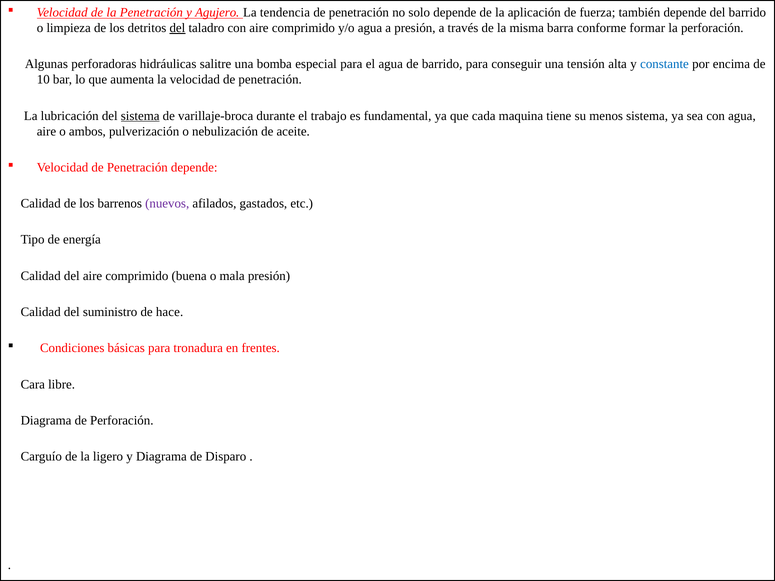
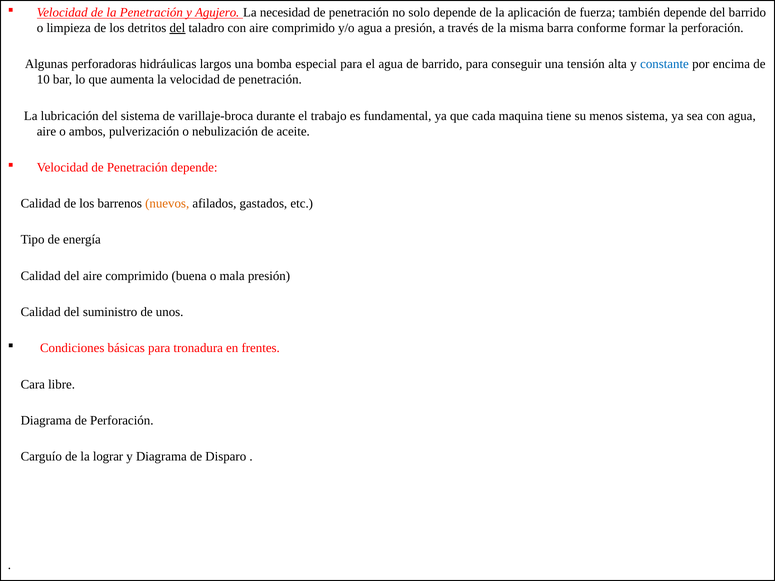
tendencia: tendencia -> necesidad
salitre: salitre -> largos
sistema at (140, 116) underline: present -> none
nuevos colour: purple -> orange
hace: hace -> unos
ligero: ligero -> lograr
